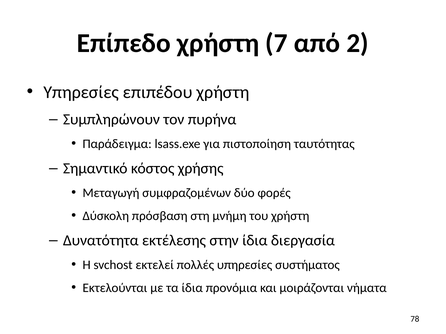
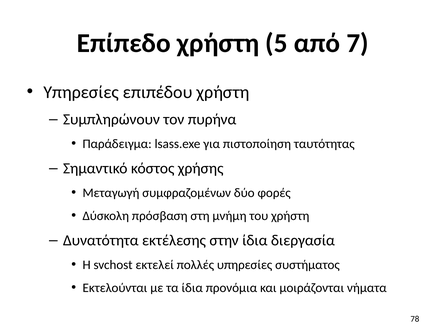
7: 7 -> 5
2: 2 -> 7
